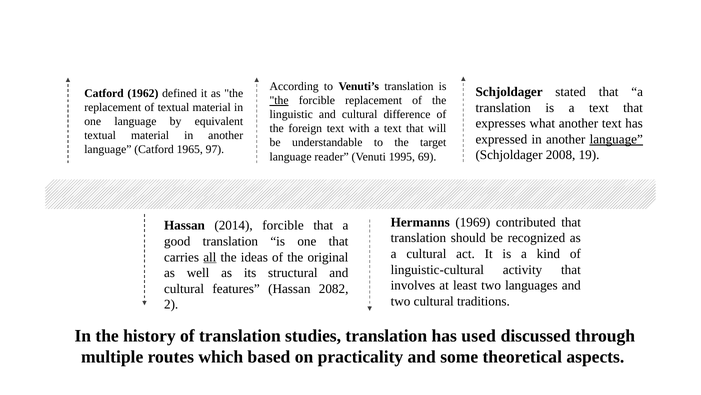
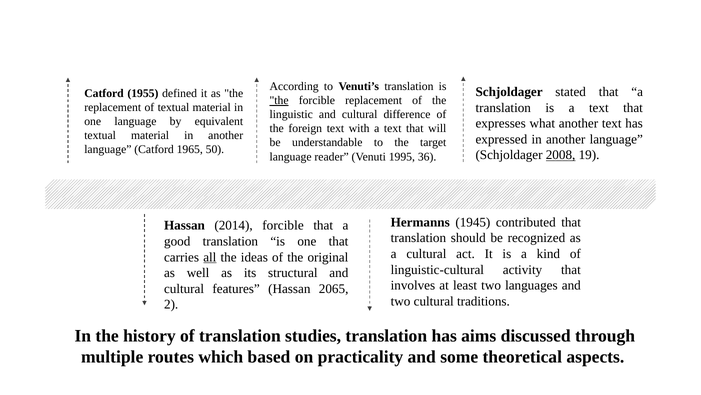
1962: 1962 -> 1955
language at (616, 139) underline: present -> none
97: 97 -> 50
2008 underline: none -> present
69: 69 -> 36
1969: 1969 -> 1945
2082: 2082 -> 2065
used: used -> aims
